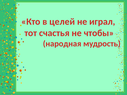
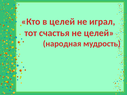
не чтобы: чтобы -> целей
